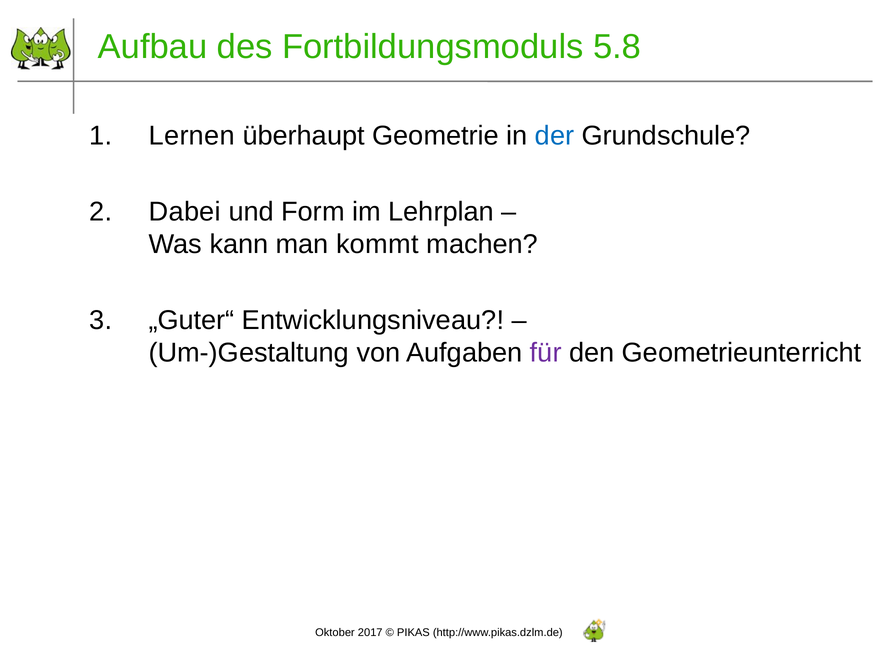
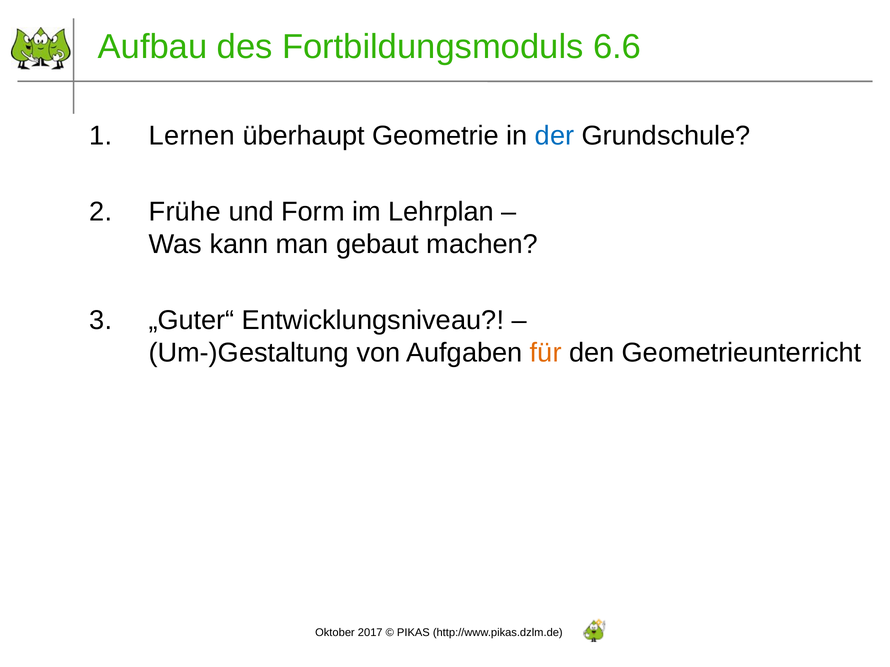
5.8: 5.8 -> 6.6
Dabei: Dabei -> Frühe
kommt: kommt -> gebaut
für colour: purple -> orange
